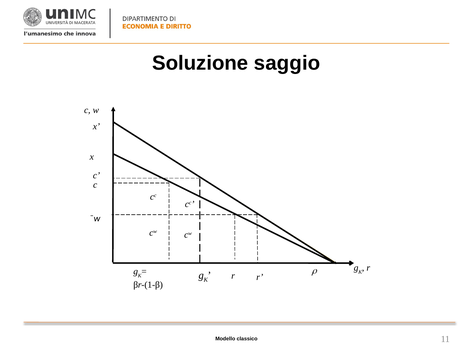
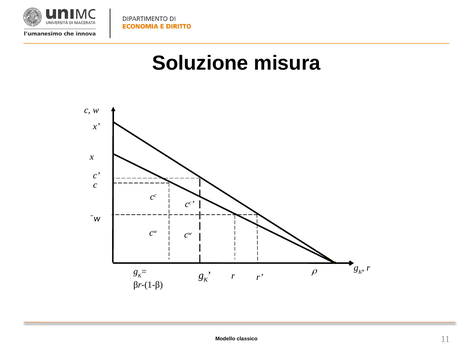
saggio: saggio -> misura
